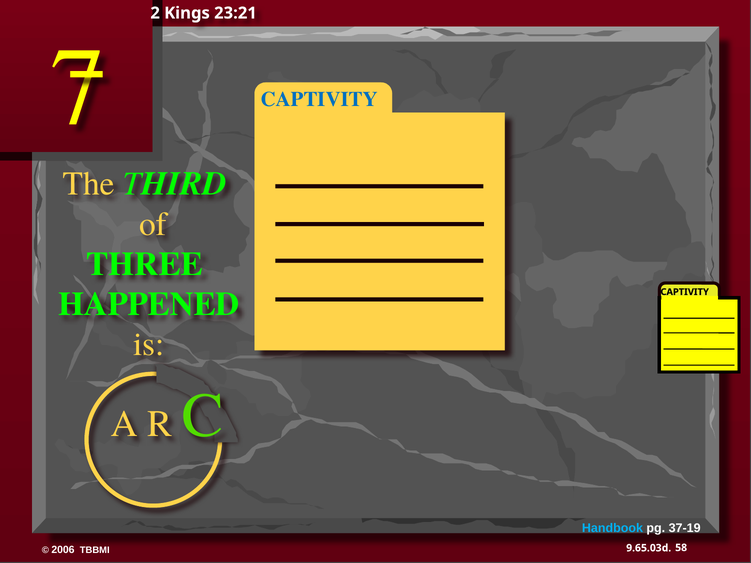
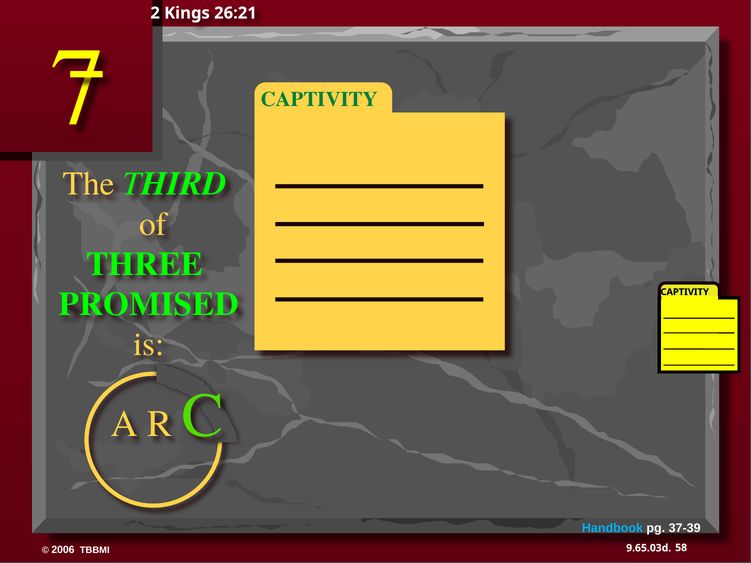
23:21: 23:21 -> 26:21
CAPTIVITY at (319, 99) colour: blue -> green
HAPPENED: HAPPENED -> PROMISED
37-19: 37-19 -> 37-39
